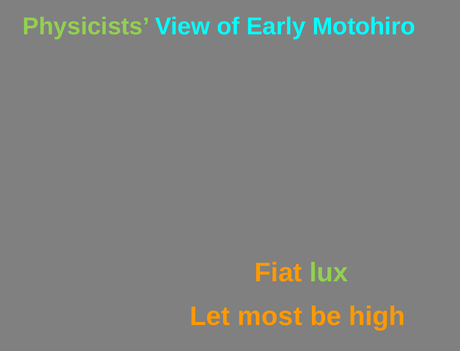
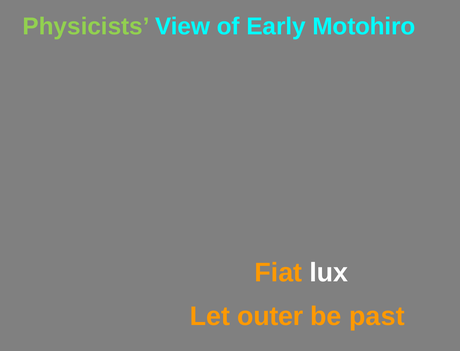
lux colour: light green -> white
most: most -> outer
high: high -> past
